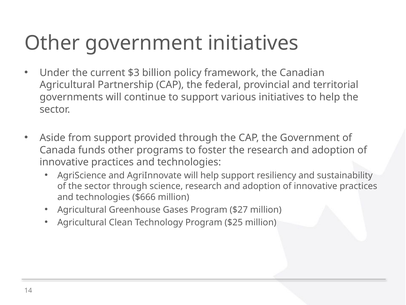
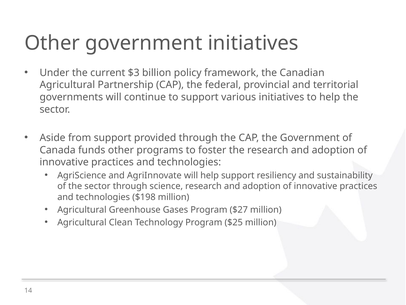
$666: $666 -> $198
